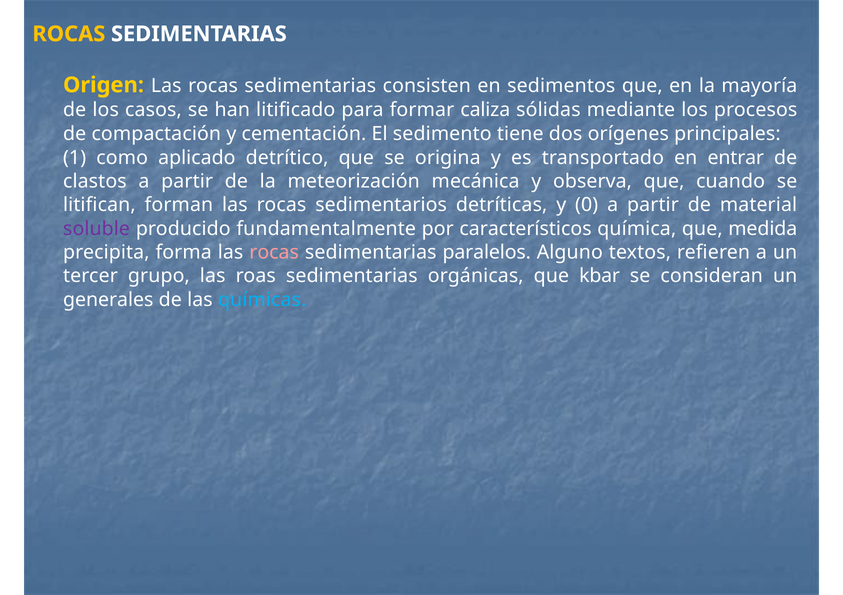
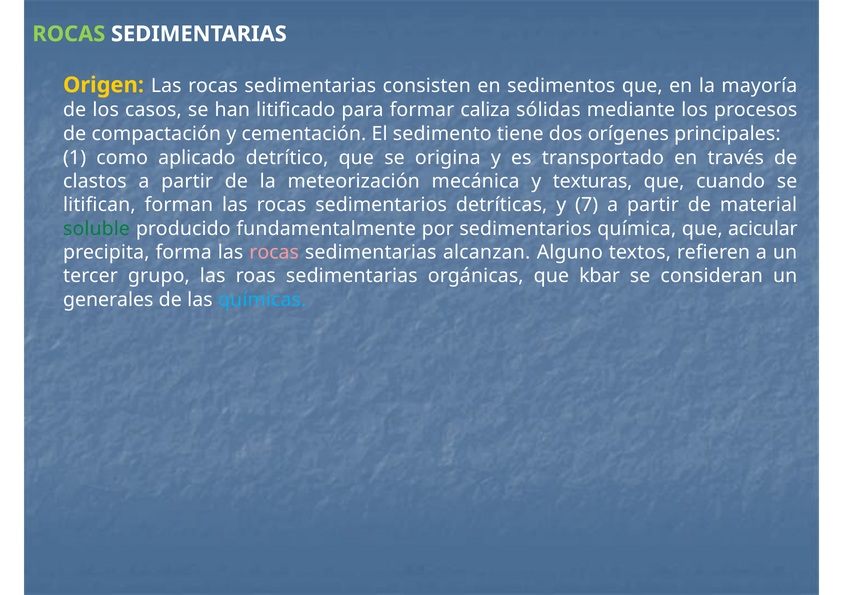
ROCAS at (69, 34) colour: yellow -> light green
entrar: entrar -> través
observa: observa -> texturas
0: 0 -> 7
soluble colour: purple -> green
por característicos: característicos -> sedimentarios
medida: medida -> acicular
paralelos: paralelos -> alcanzan
